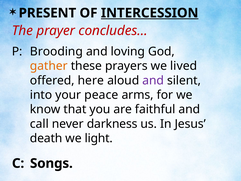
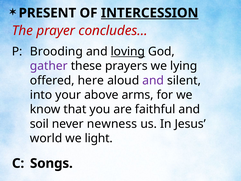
loving underline: none -> present
gather colour: orange -> purple
lived: lived -> lying
peace: peace -> above
call: call -> soil
darkness: darkness -> newness
death: death -> world
